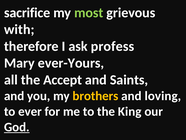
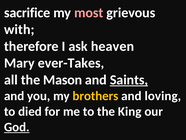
most colour: light green -> pink
profess: profess -> heaven
ever-Yours: ever-Yours -> ever-Takes
Accept: Accept -> Mason
Saints underline: none -> present
ever: ever -> died
